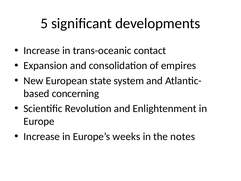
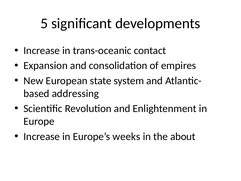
concerning: concerning -> addressing
notes: notes -> about
